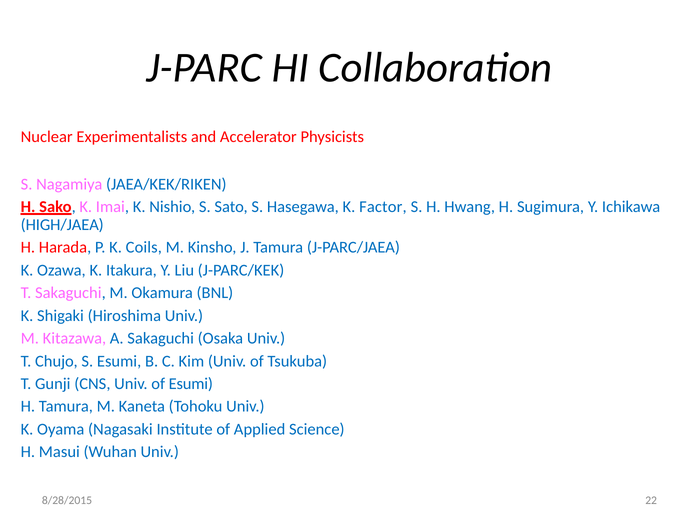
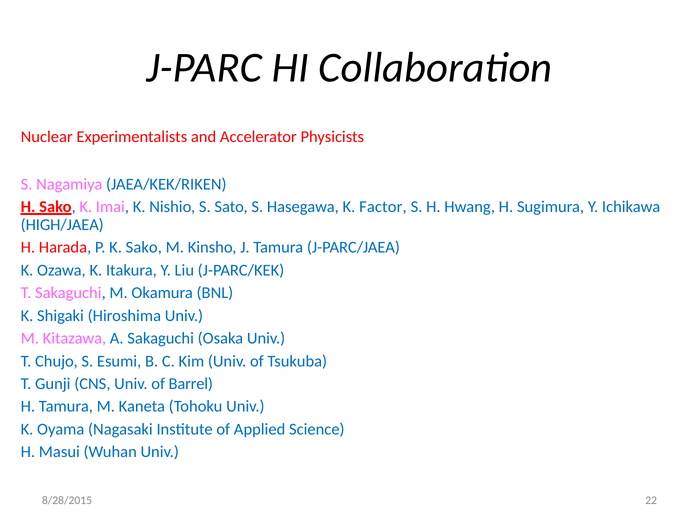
K Coils: Coils -> Sako
of Esumi: Esumi -> Barrel
